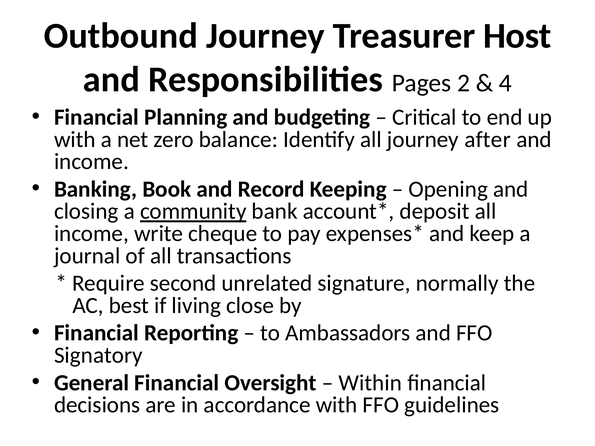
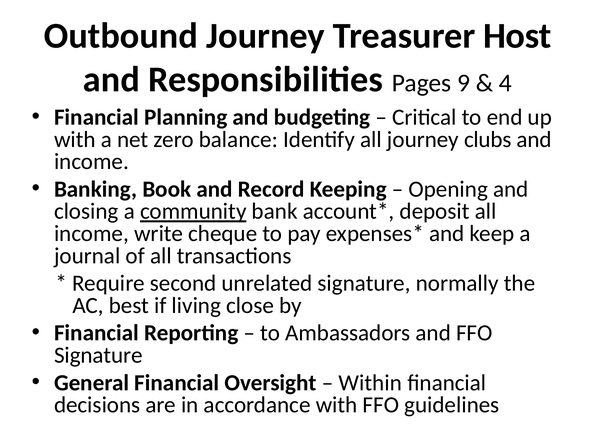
2: 2 -> 9
after: after -> clubs
Signatory at (98, 355): Signatory -> Signature
